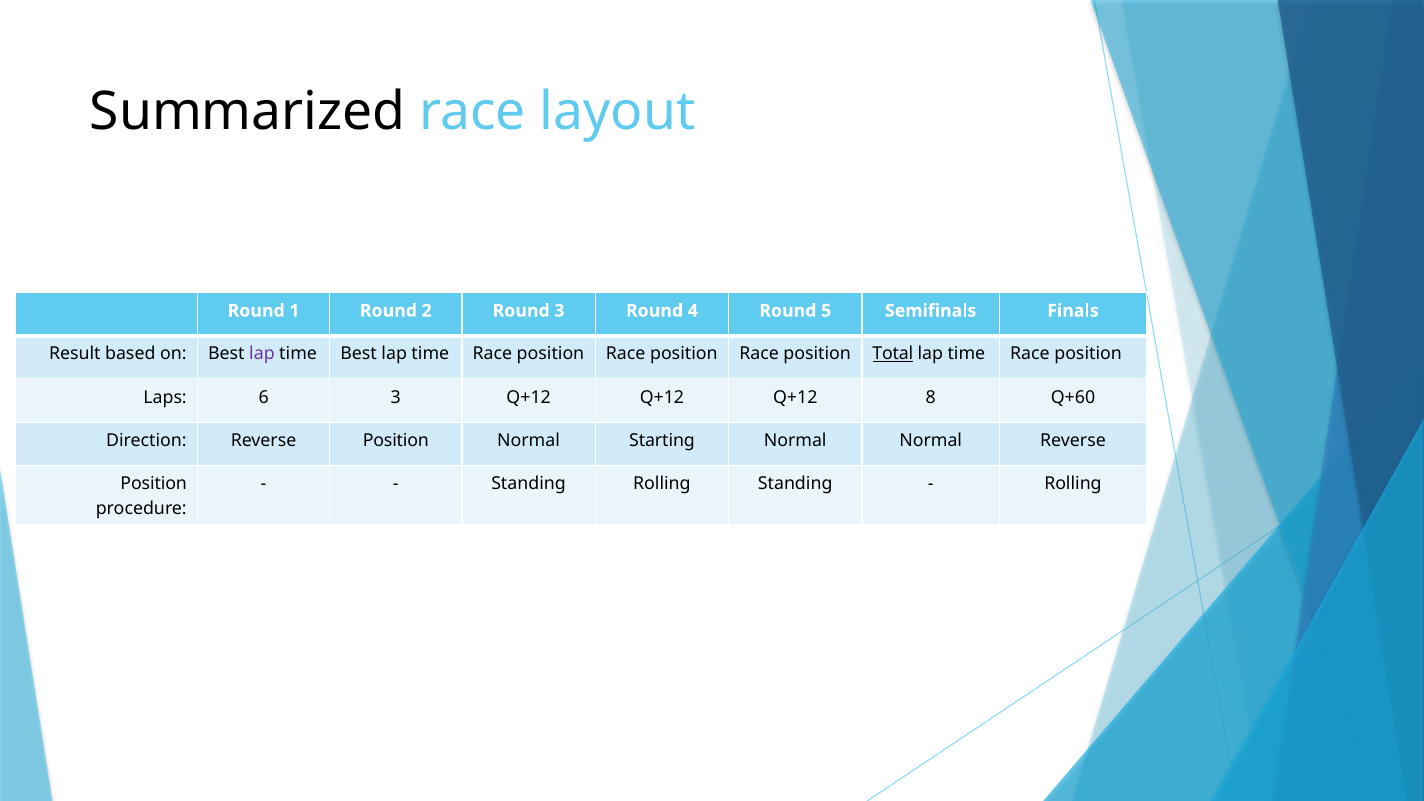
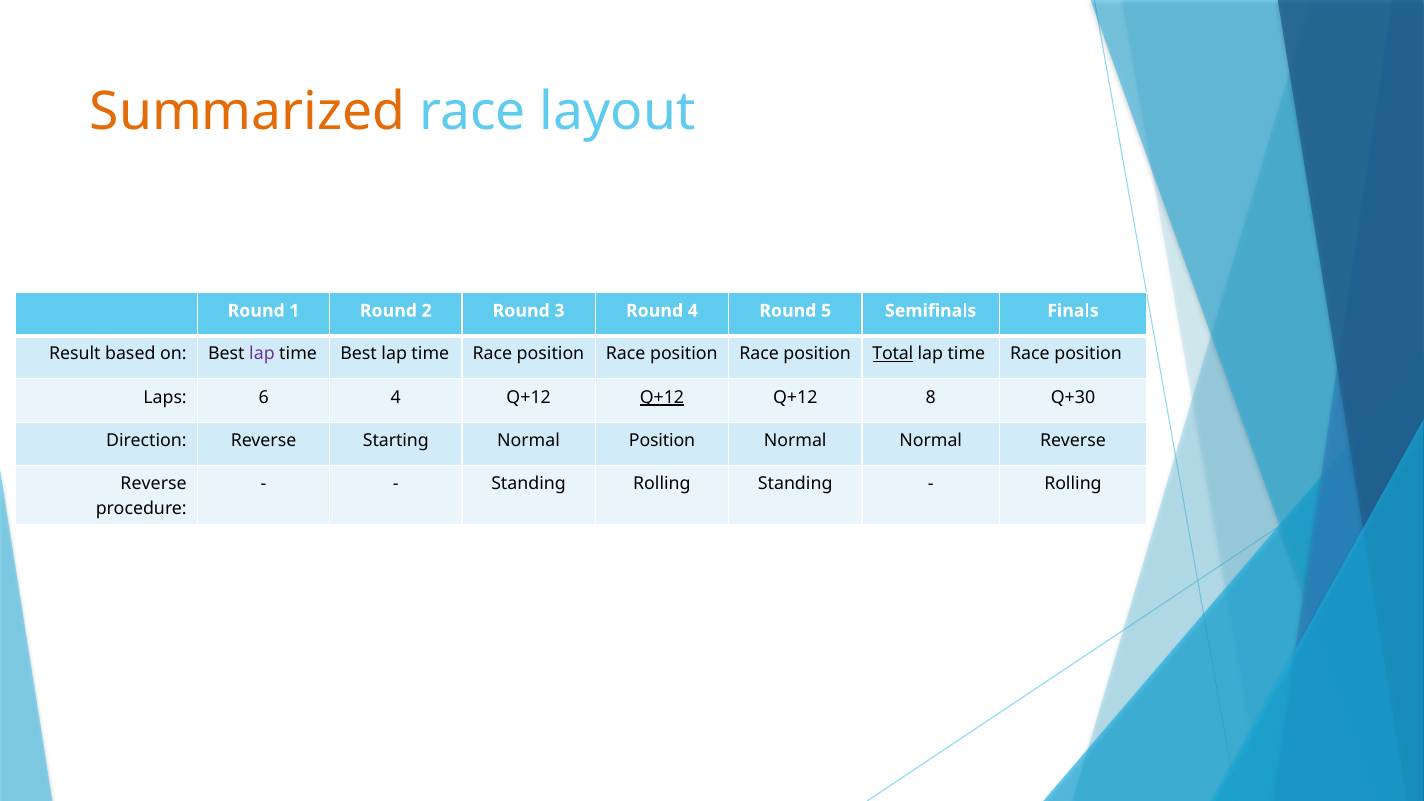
Summarized colour: black -> orange
6 3: 3 -> 4
Q+12 at (662, 397) underline: none -> present
Q+60: Q+60 -> Q+30
Direction Reverse Position: Position -> Starting
Normal Starting: Starting -> Position
Position at (154, 484): Position -> Reverse
